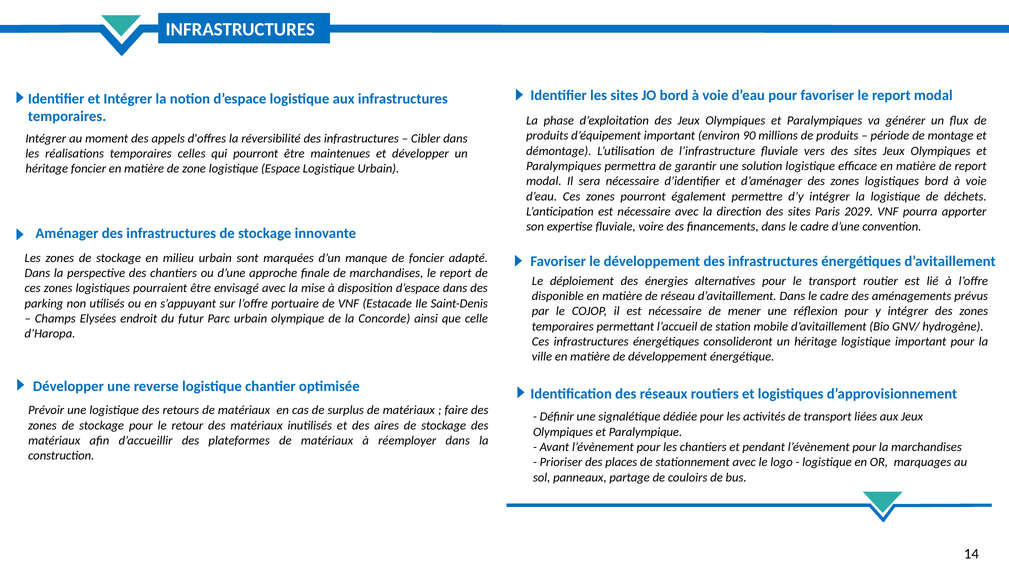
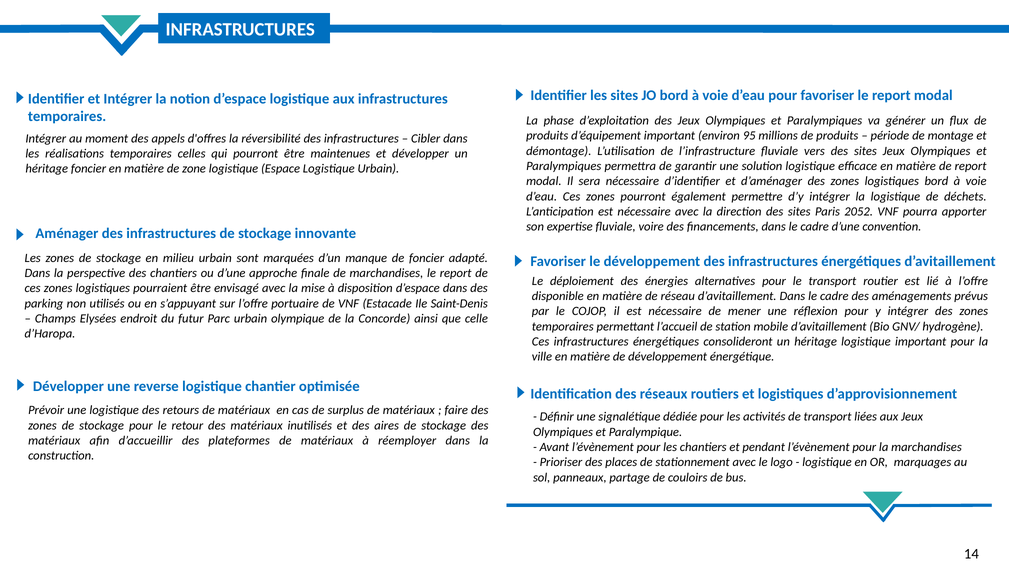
90: 90 -> 95
2029: 2029 -> 2052
